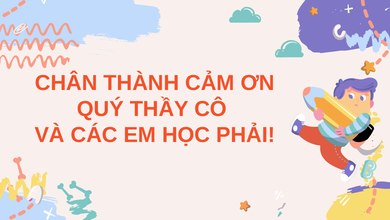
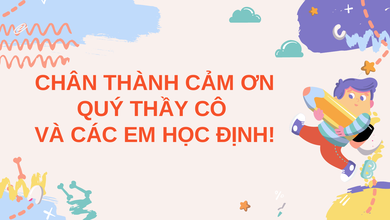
PHẢI: PHẢI -> ĐỊNH
